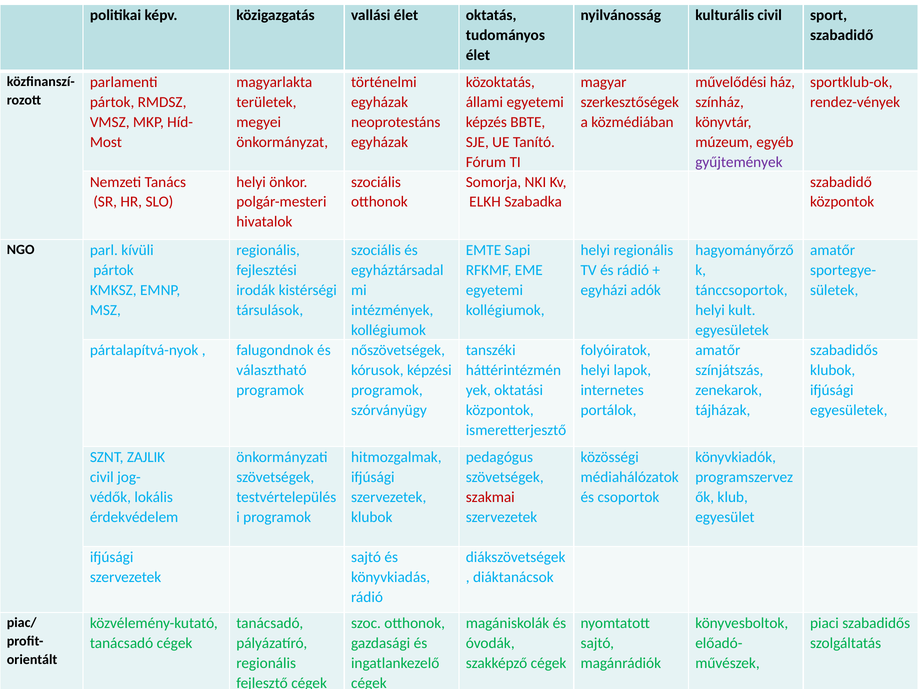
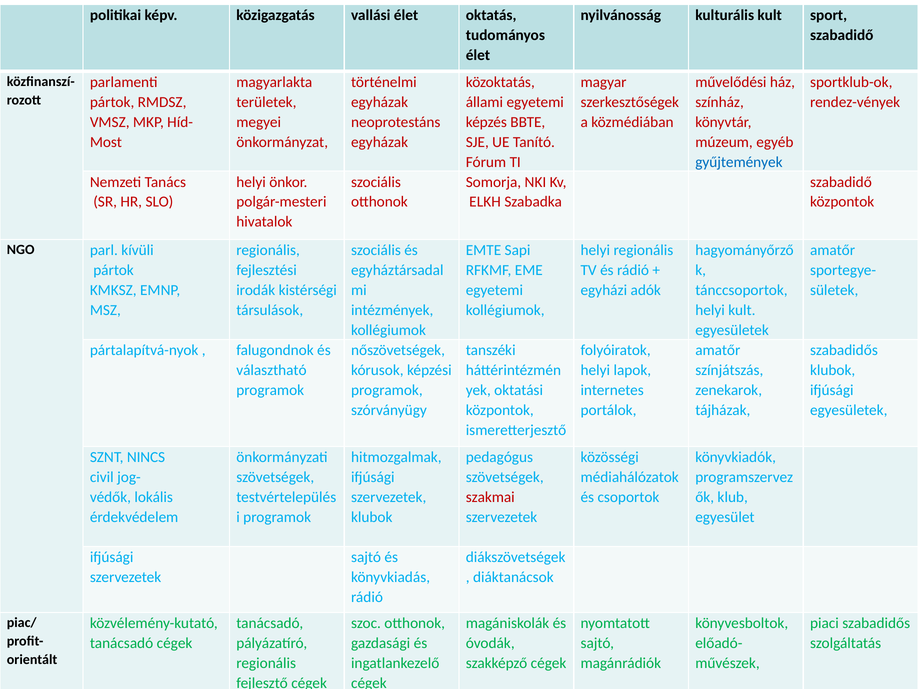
kulturális civil: civil -> kult
gyűjtemények colour: purple -> blue
ZAJLIK: ZAJLIK -> NINCS
